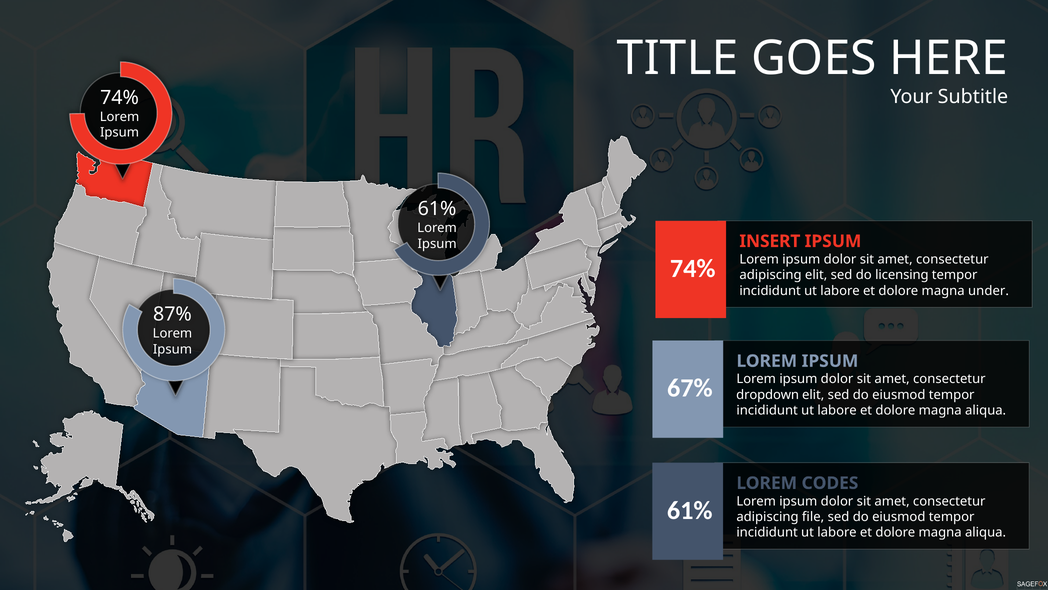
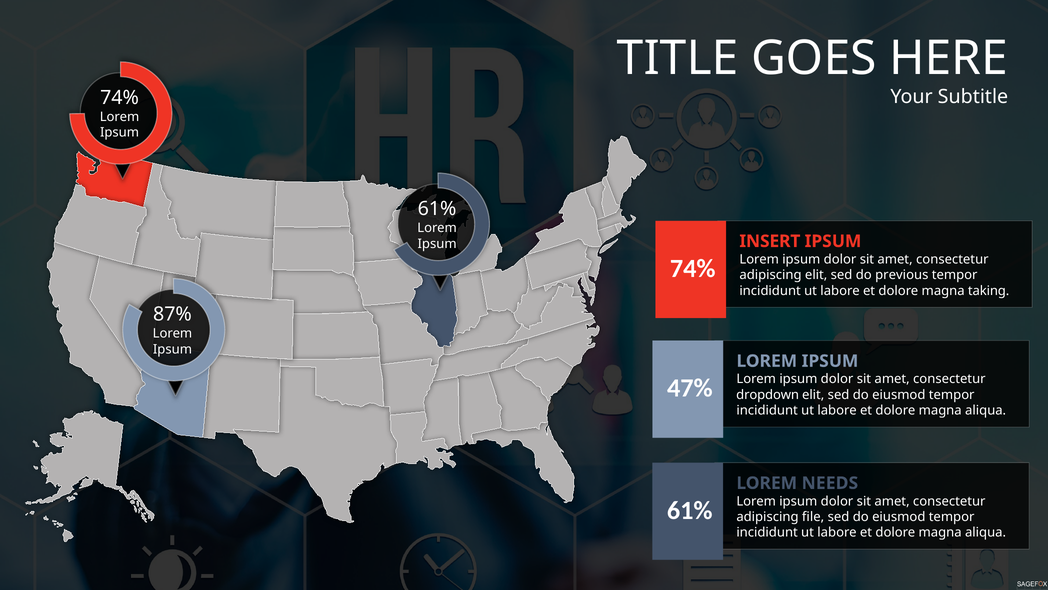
licensing: licensing -> previous
under: under -> taking
67%: 67% -> 47%
CODES: CODES -> NEEDS
